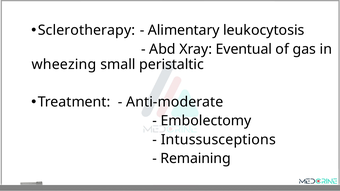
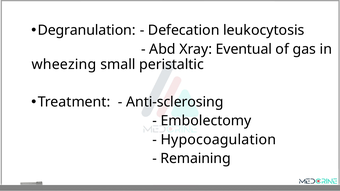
Sclerotherapy: Sclerotherapy -> Degranulation
Alimentary: Alimentary -> Defecation
Anti-moderate: Anti-moderate -> Anti-sclerosing
Intussusceptions: Intussusceptions -> Hypocoagulation
